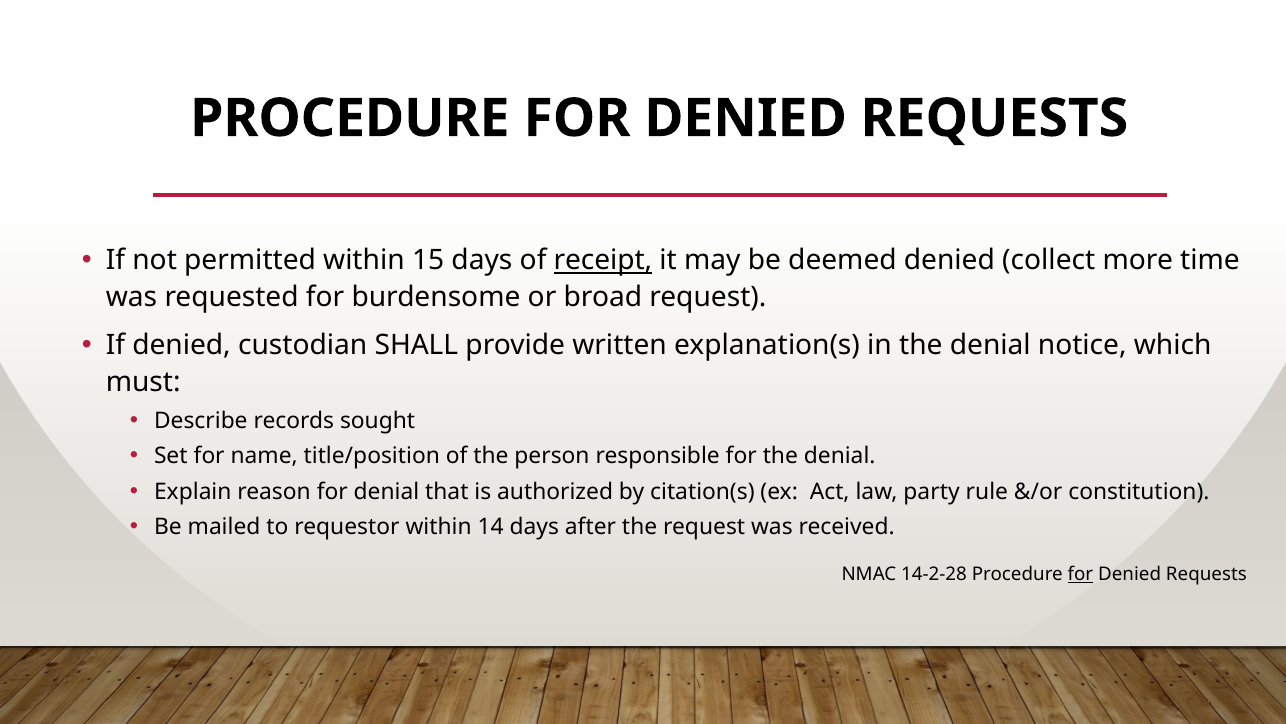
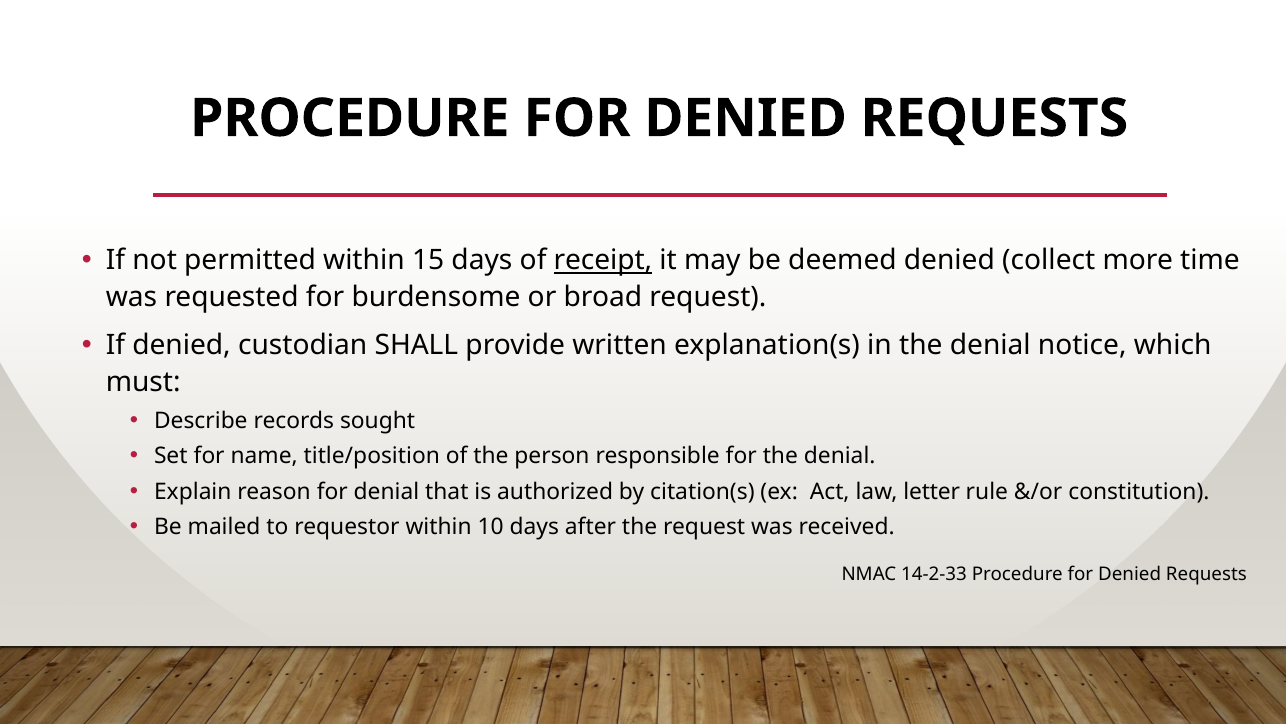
party: party -> letter
14: 14 -> 10
14-2-28: 14-2-28 -> 14-2-33
for at (1080, 574) underline: present -> none
